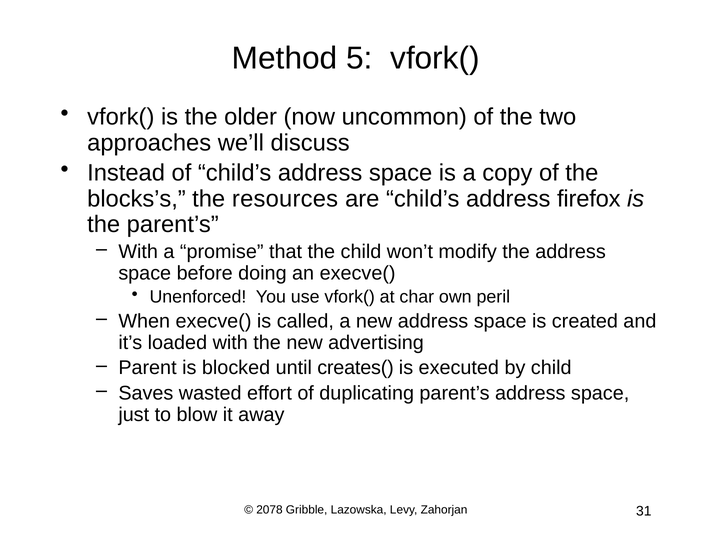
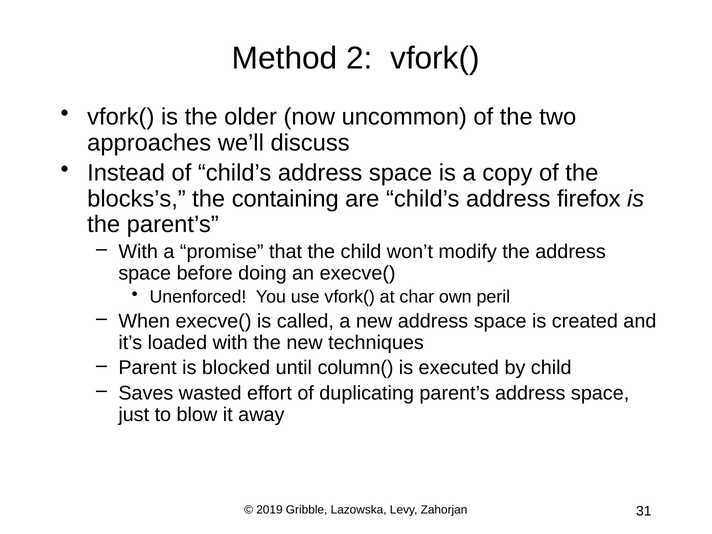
5: 5 -> 2
resources: resources -> containing
advertising: advertising -> techniques
creates(: creates( -> column(
2078: 2078 -> 2019
